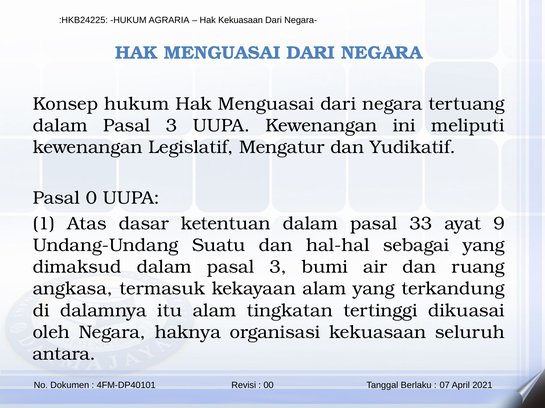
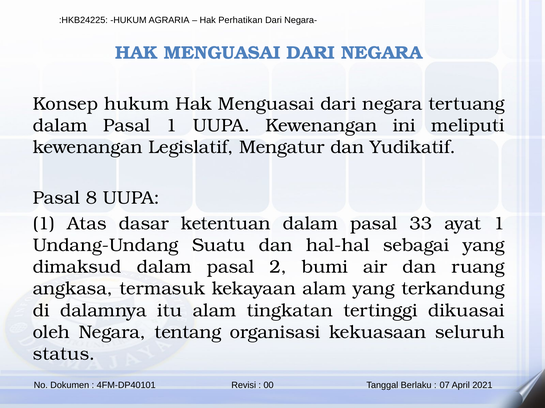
Hak Kekuasaan: Kekuasaan -> Perhatikan
3 at (172, 126): 3 -> 1
0: 0 -> 8
ayat 9: 9 -> 1
dimaksud dalam pasal 3: 3 -> 2
haknya: haknya -> tentang
antara: antara -> status
